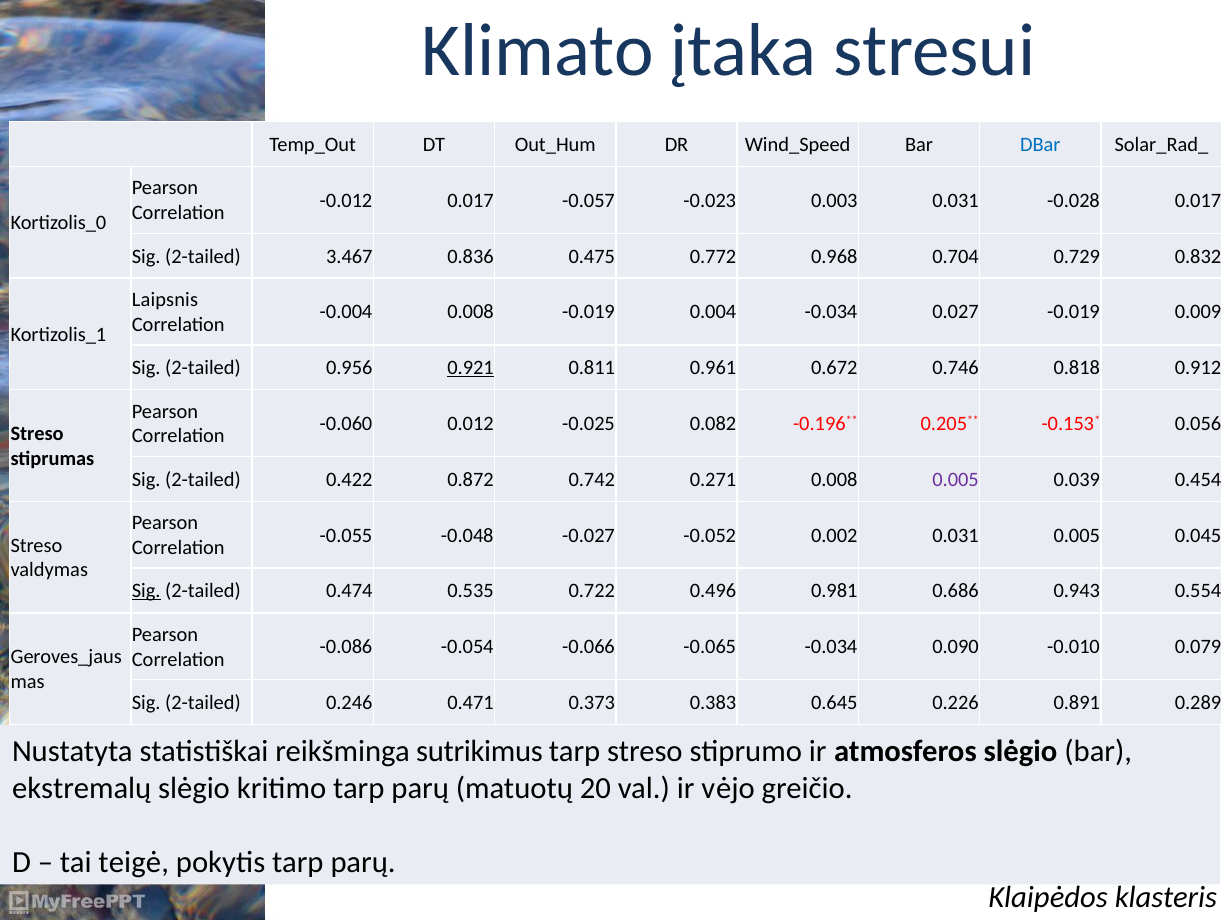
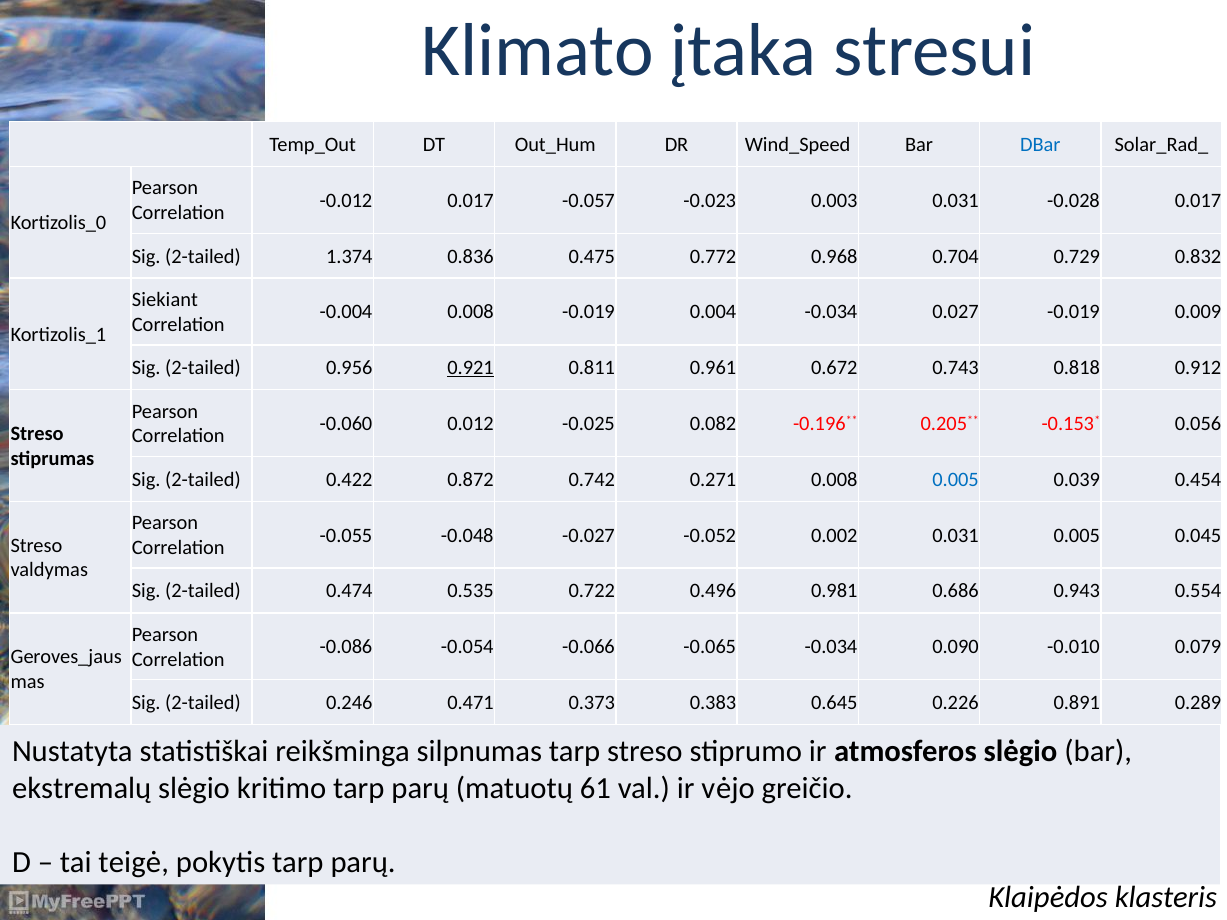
3.467: 3.467 -> 1.374
Laipsnis: Laipsnis -> Siekiant
0.746: 0.746 -> 0.743
0.005 at (956, 480) colour: purple -> blue
Sig at (146, 591) underline: present -> none
sutrikimus: sutrikimus -> silpnumas
20: 20 -> 61
